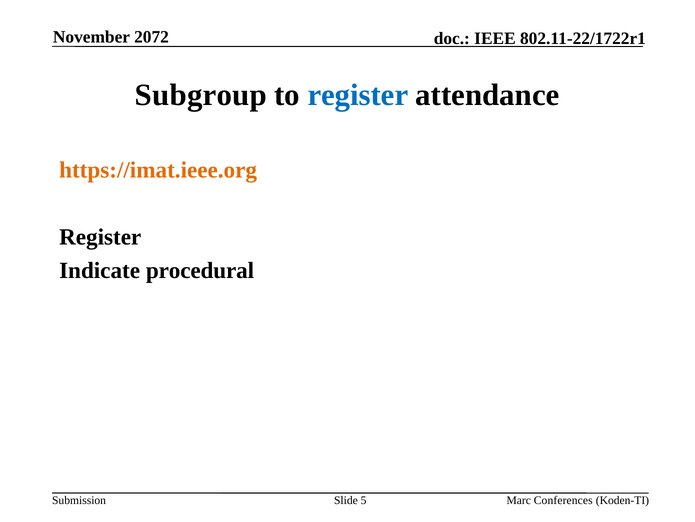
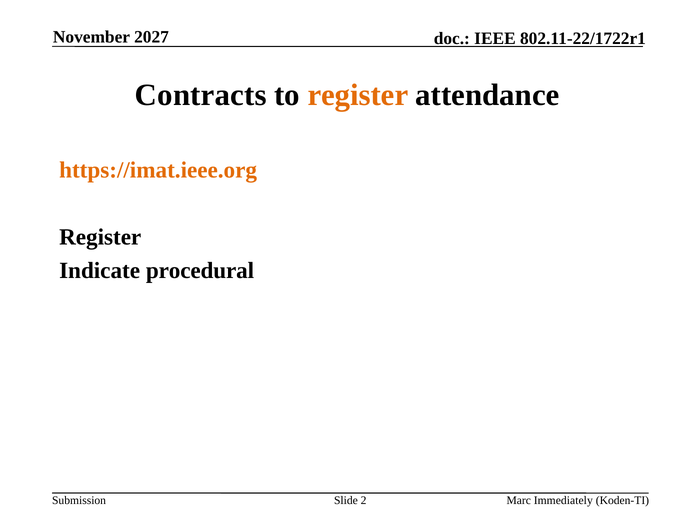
2072: 2072 -> 2027
Subgroup: Subgroup -> Contracts
register at (358, 95) colour: blue -> orange
5: 5 -> 2
Conferences: Conferences -> Immediately
